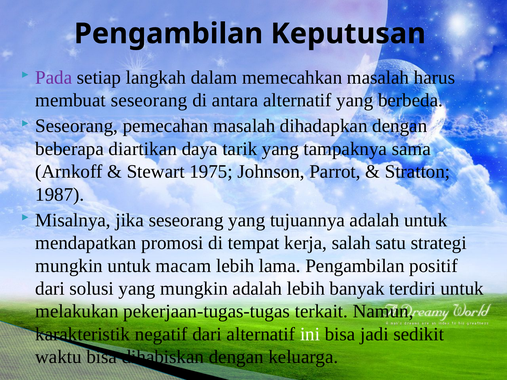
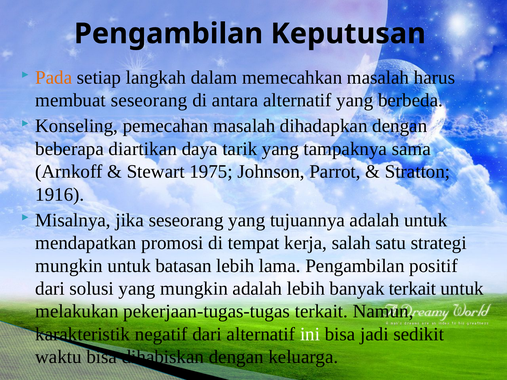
Pada colour: purple -> orange
Seseorang at (77, 126): Seseorang -> Konseling
1987: 1987 -> 1916
macam: macam -> batasan
banyak terdiri: terdiri -> terkait
